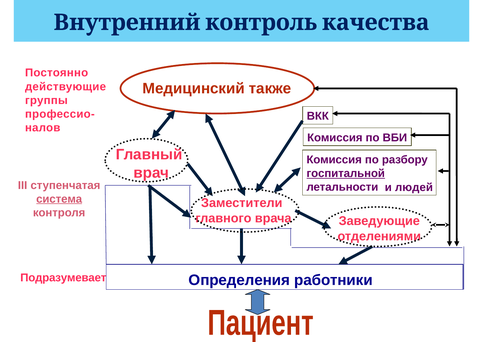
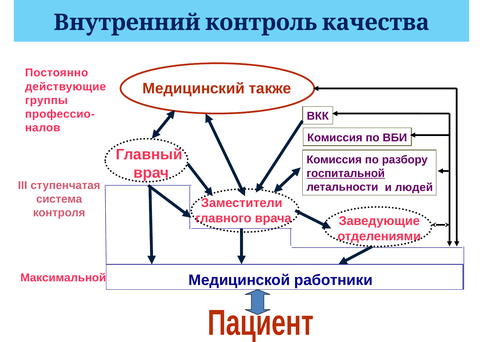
система underline: present -> none
Подразумевает: Подразумевает -> Максимальной
Определения: Определения -> Медицинской
